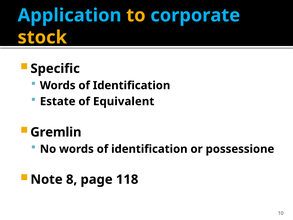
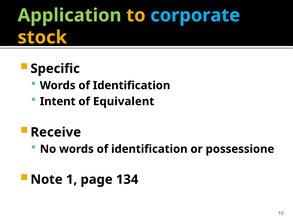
Application colour: light blue -> light green
Estate: Estate -> Intent
Gremlin: Gremlin -> Receive
8: 8 -> 1
118: 118 -> 134
